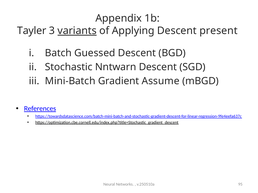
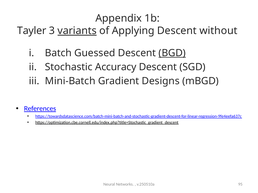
present: present -> without
BGD underline: none -> present
Nntwarn: Nntwarn -> Accuracy
Assume: Assume -> Designs
